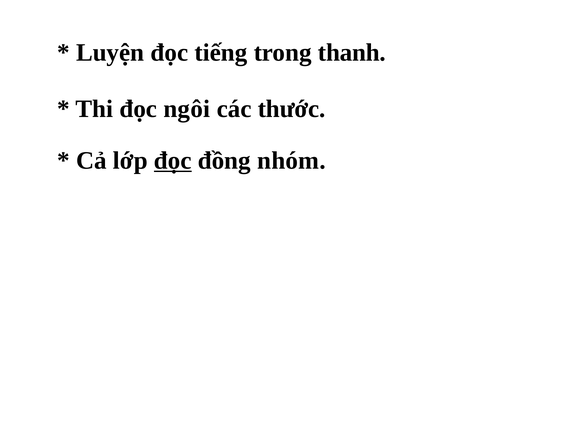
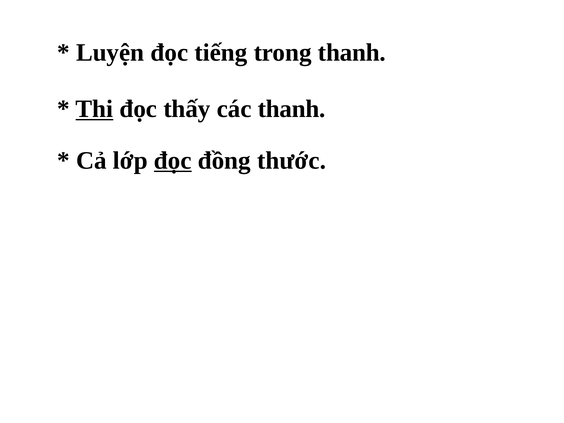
Thi underline: none -> present
ngôi: ngôi -> thấy
các thước: thước -> thanh
nhóm: nhóm -> thước
